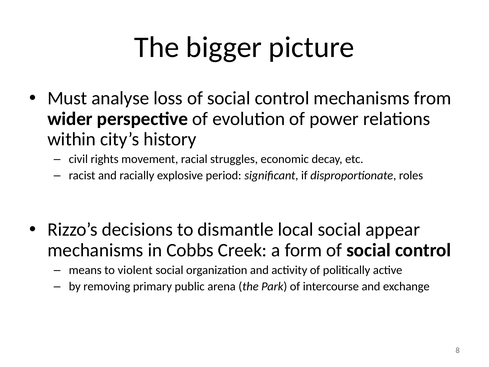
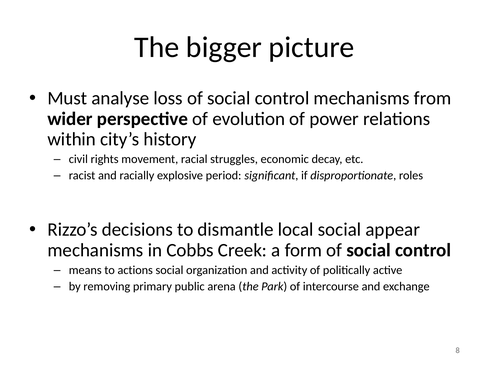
violent: violent -> actions
